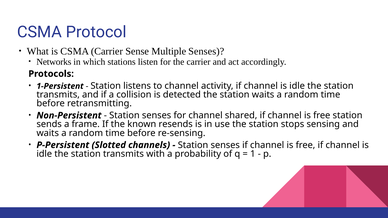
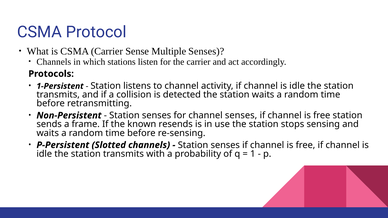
Networks at (54, 62): Networks -> Channels
channel shared: shared -> senses
